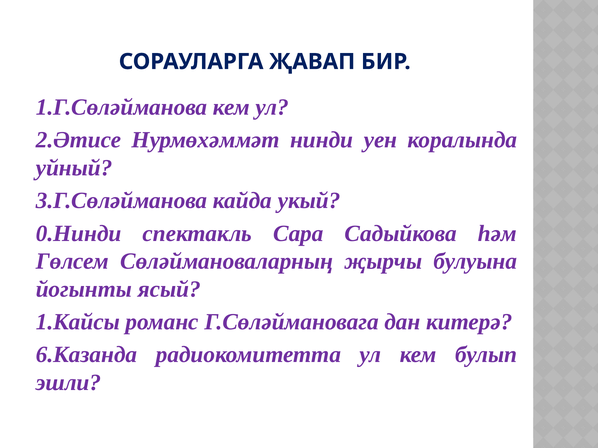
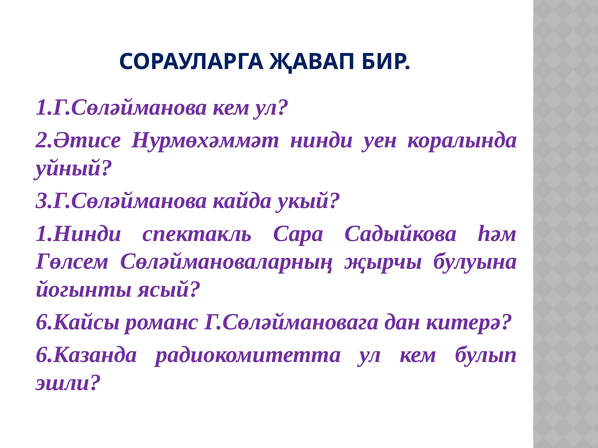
0.Нинди: 0.Нинди -> 1.Нинди
1.Кайсы: 1.Кайсы -> 6.Кайсы
